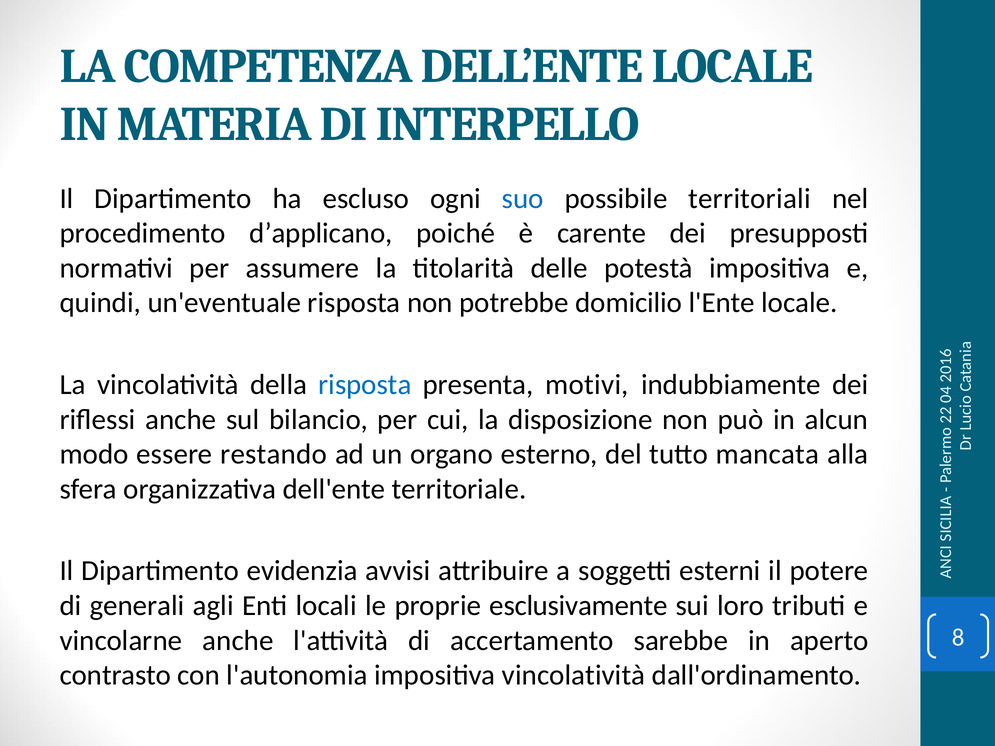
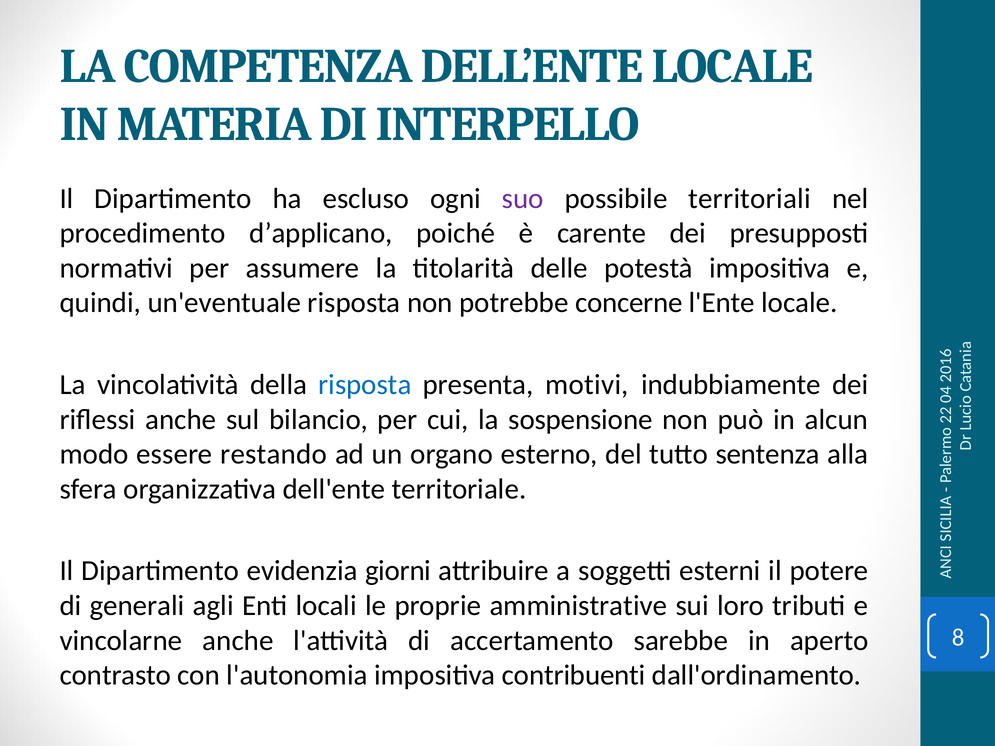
suo colour: blue -> purple
domicilio: domicilio -> concerne
disposizione: disposizione -> sospensione
mancata: mancata -> sentenza
avvisi: avvisi -> giorni
esclusivamente: esclusivamente -> amministrative
impositiva vincolatività: vincolatività -> contribuenti
